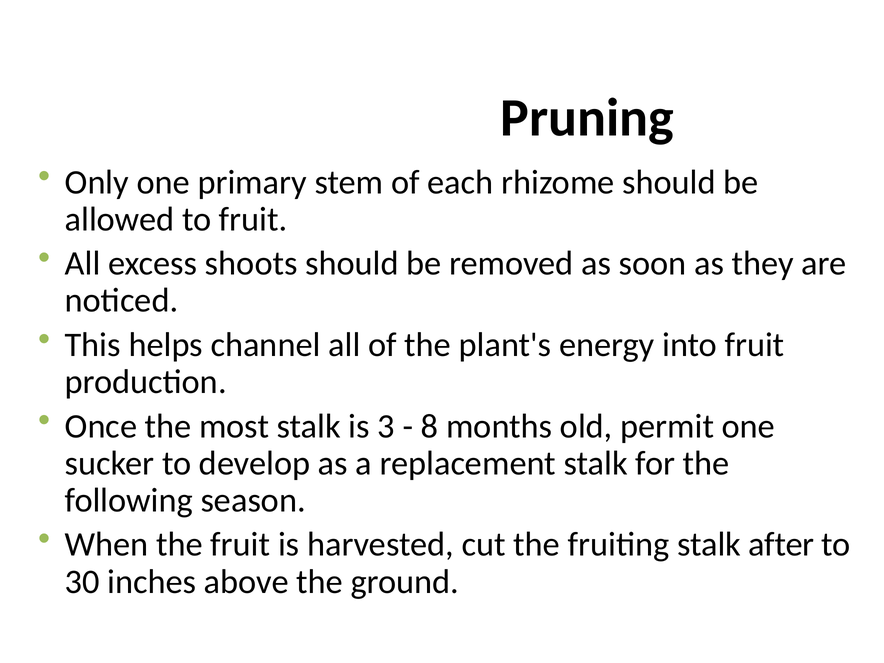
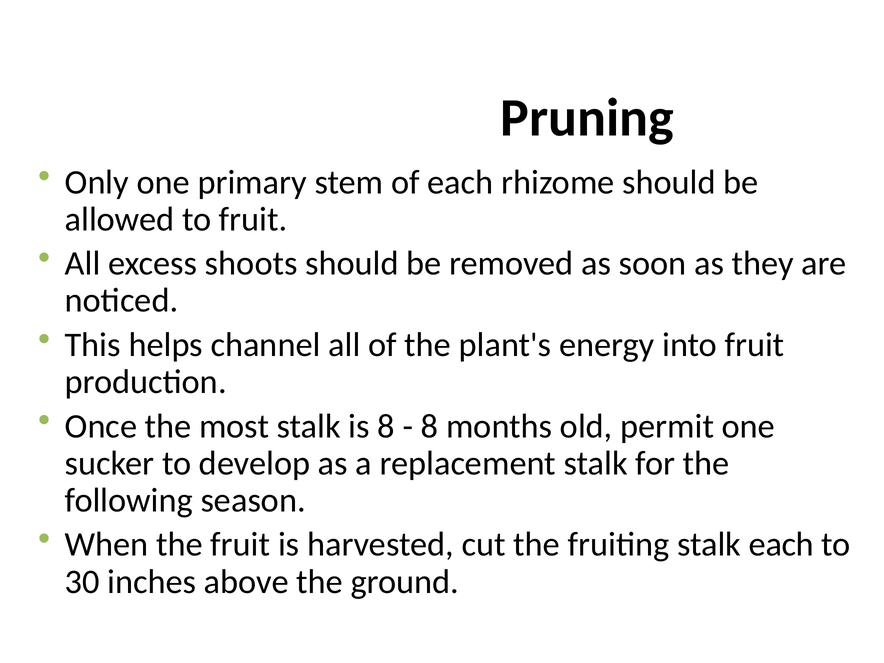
is 3: 3 -> 8
stalk after: after -> each
